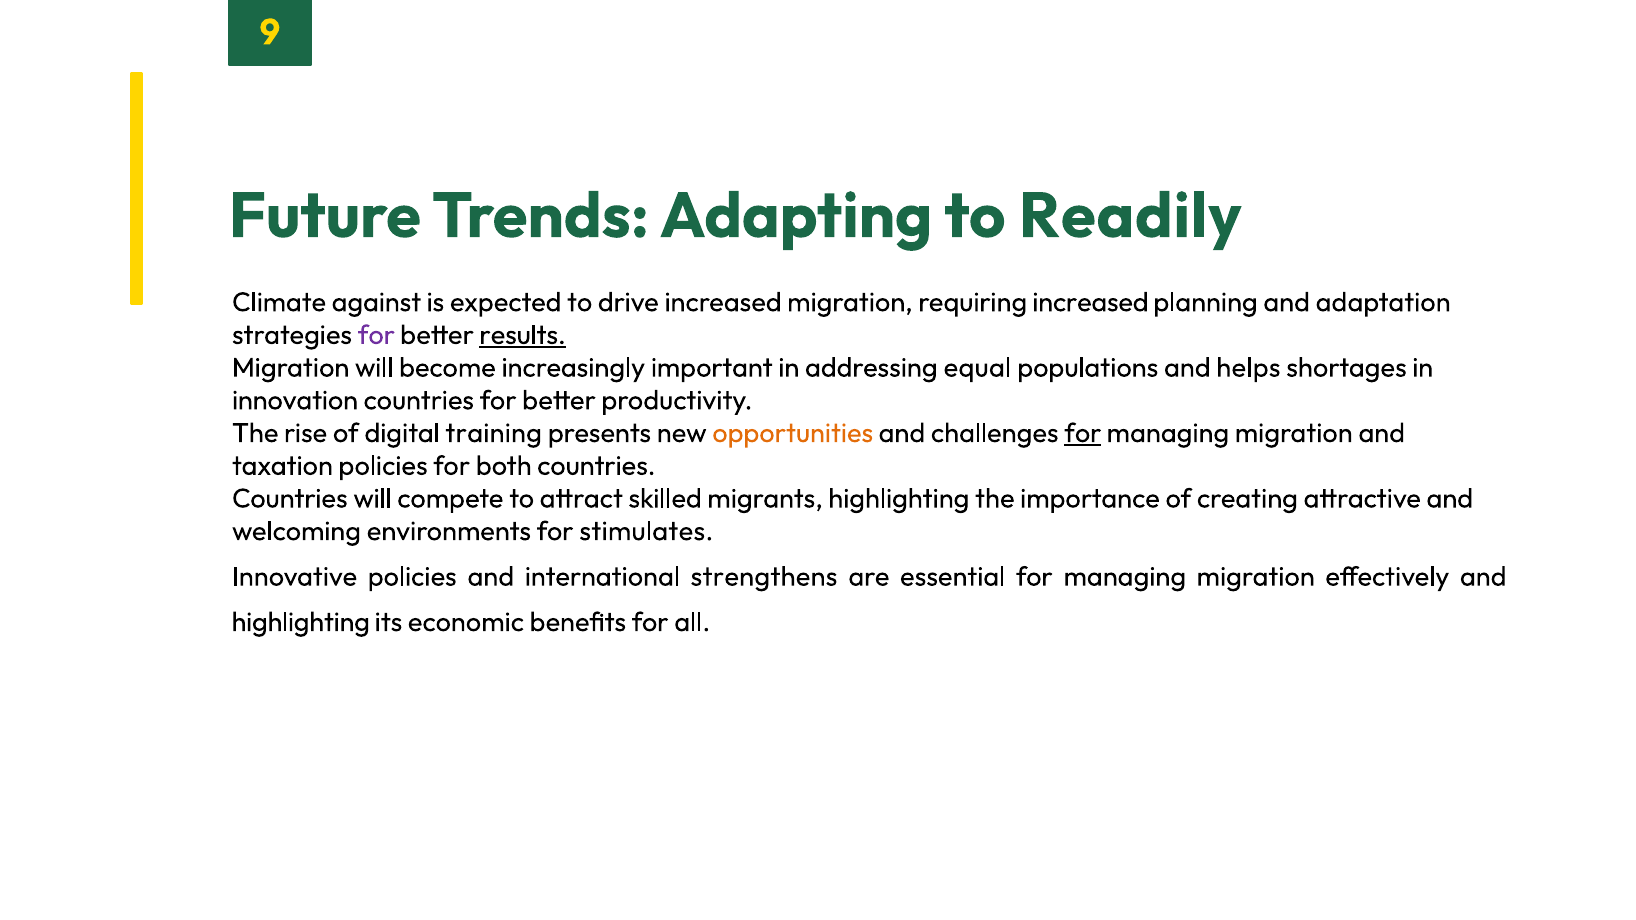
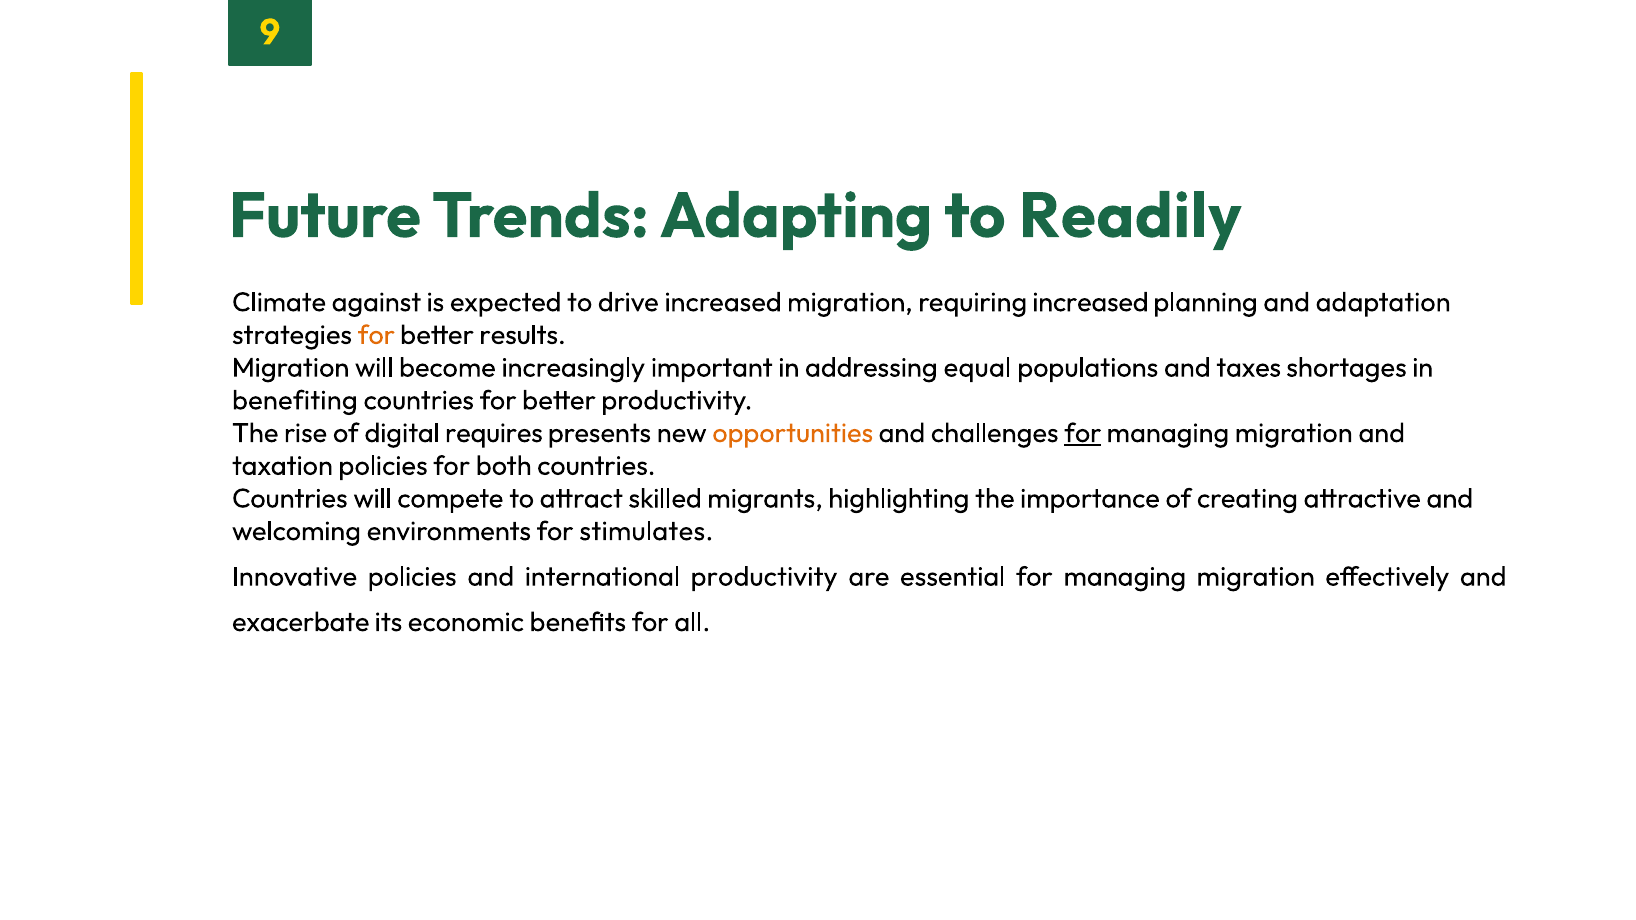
for at (376, 335) colour: purple -> orange
results underline: present -> none
helps: helps -> taxes
innovation: innovation -> benefiting
training: training -> requires
international strengthens: strengthens -> productivity
highlighting at (301, 622): highlighting -> exacerbate
